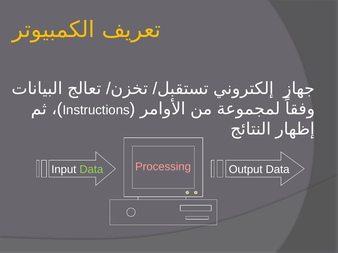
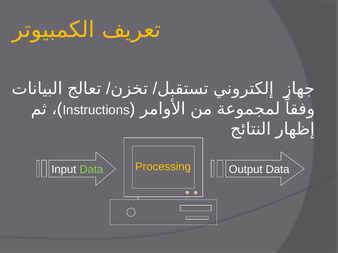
Processing colour: pink -> yellow
